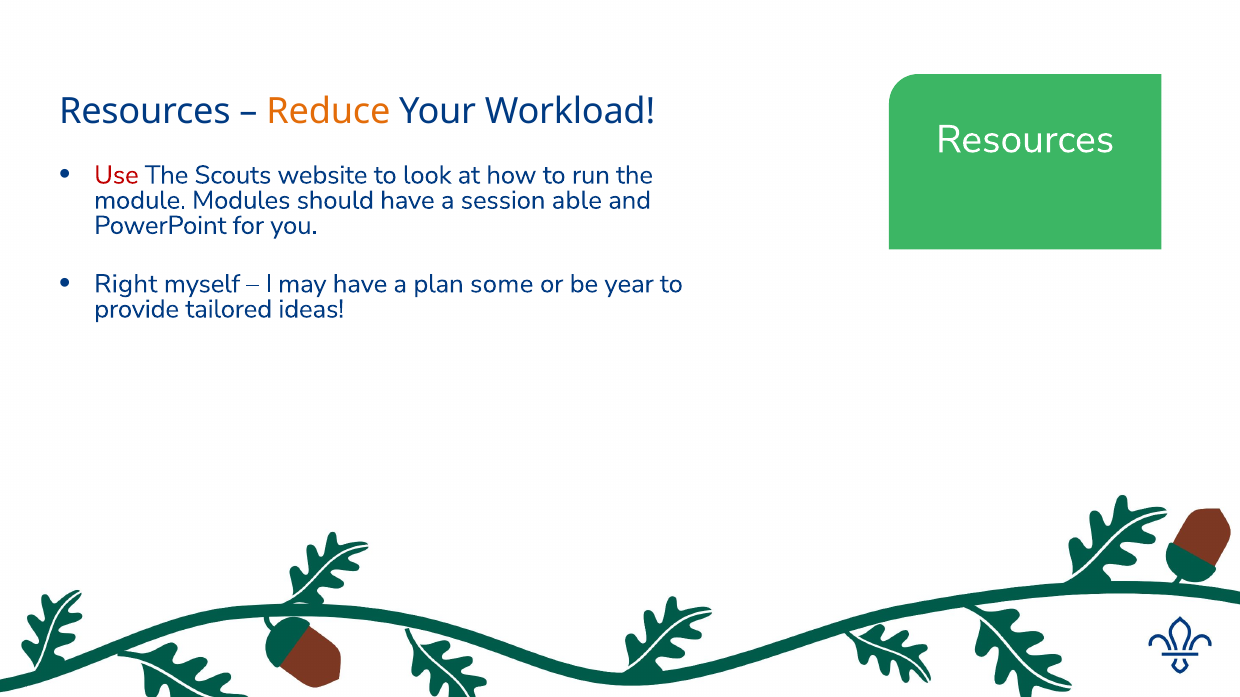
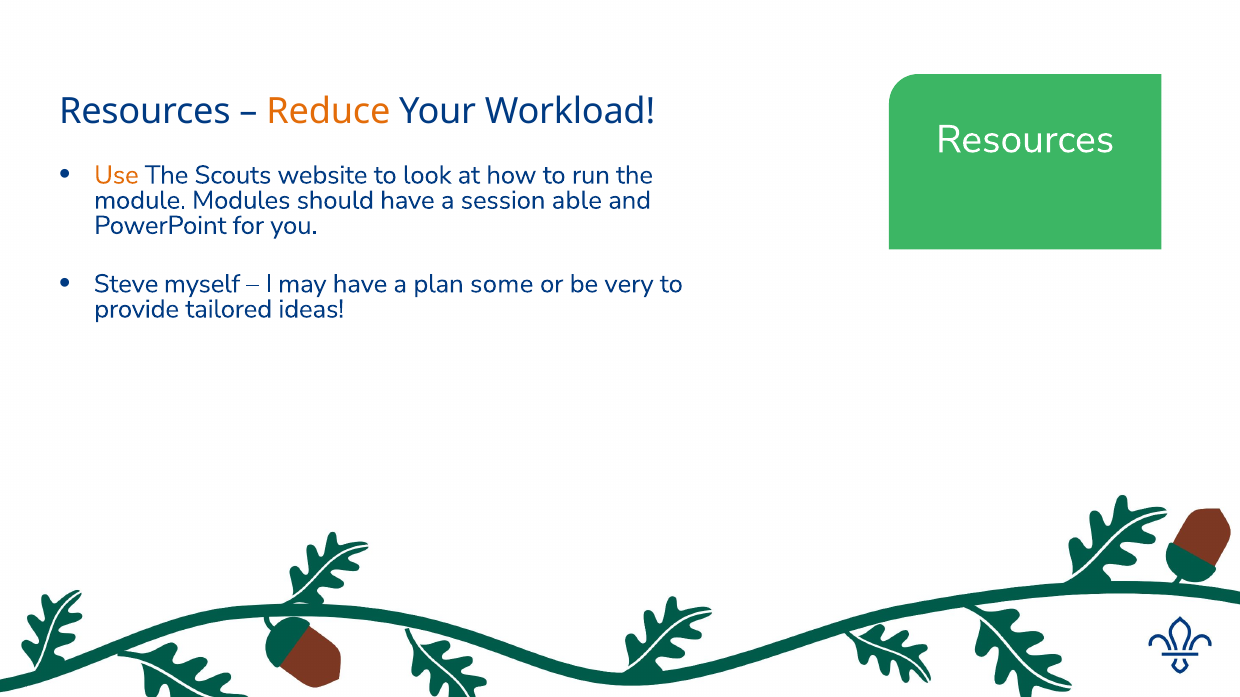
Use colour: red -> orange
Right: Right -> Steve
year: year -> very
